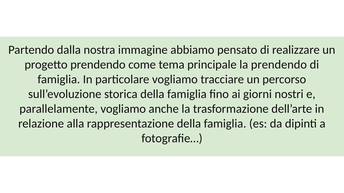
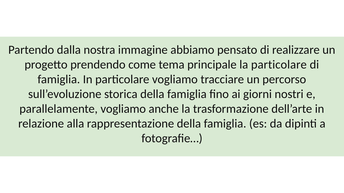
la prendendo: prendendo -> particolare
